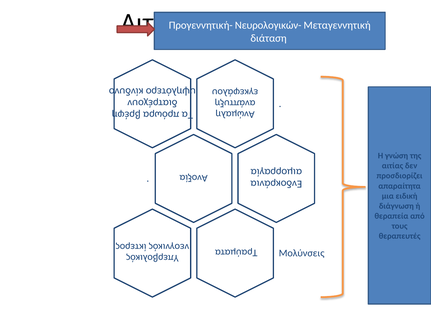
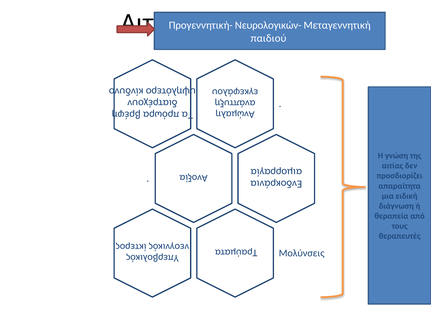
διάταση: διάταση -> παιδιού
